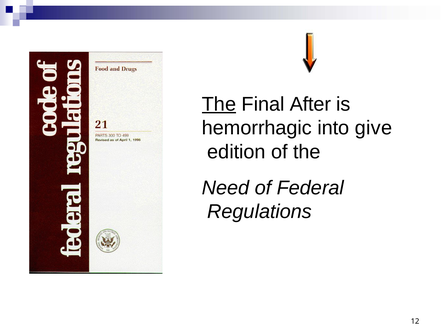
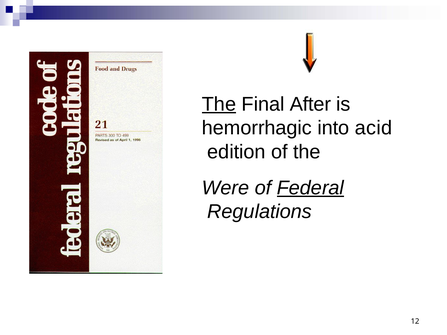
give: give -> acid
Need: Need -> Were
Federal underline: none -> present
